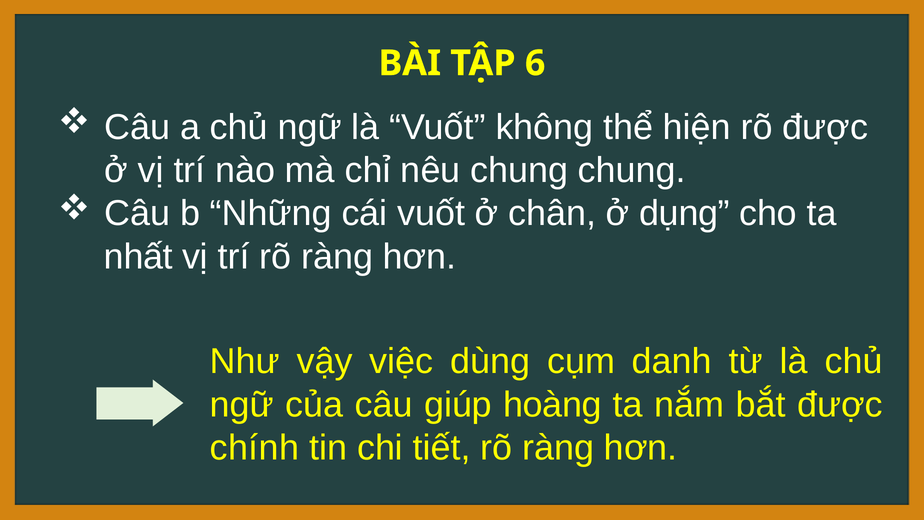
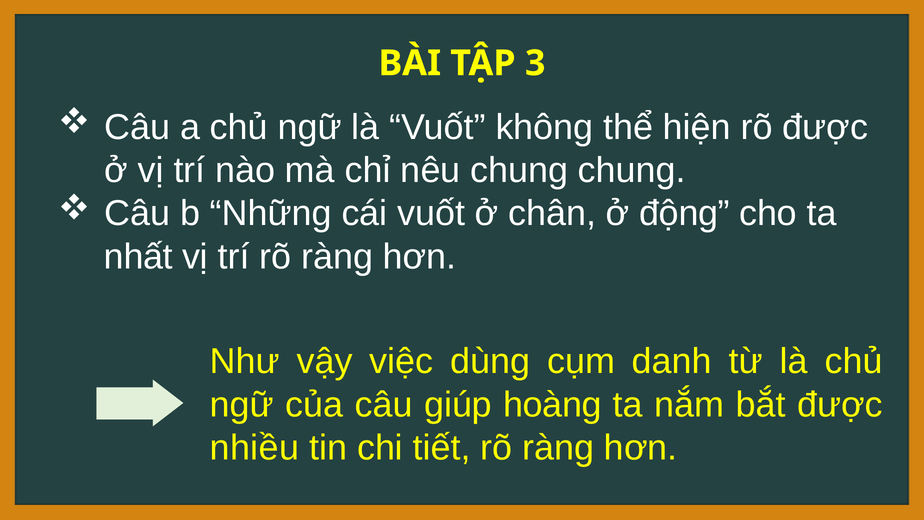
6: 6 -> 3
dụng: dụng -> động
chính: chính -> nhiều
